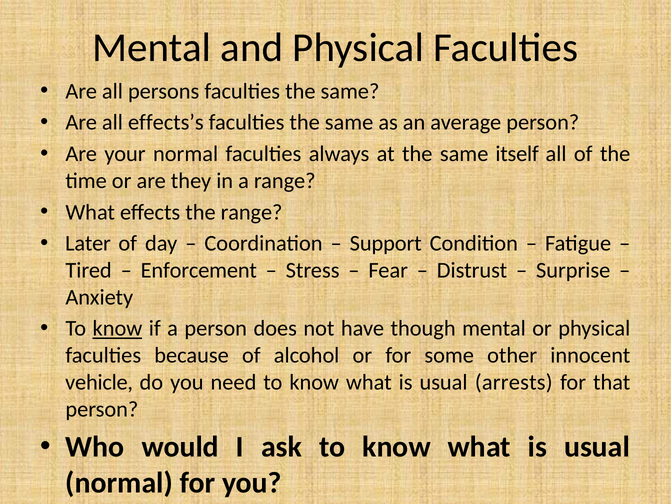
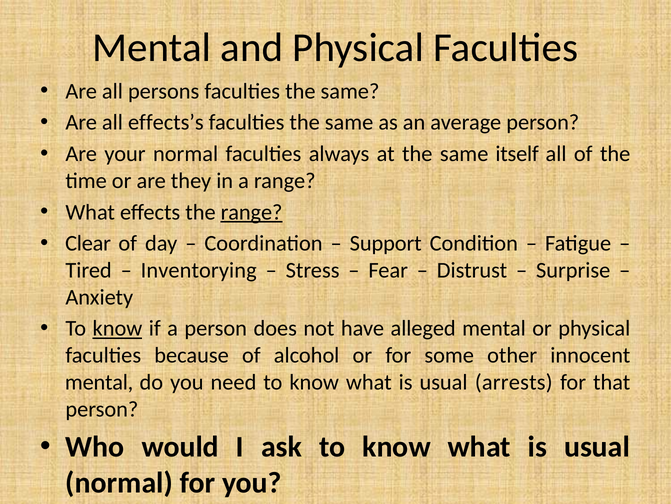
range at (252, 212) underline: none -> present
Later: Later -> Clear
Enforcement: Enforcement -> Inventorying
though: though -> alleged
vehicle at (99, 382): vehicle -> mental
